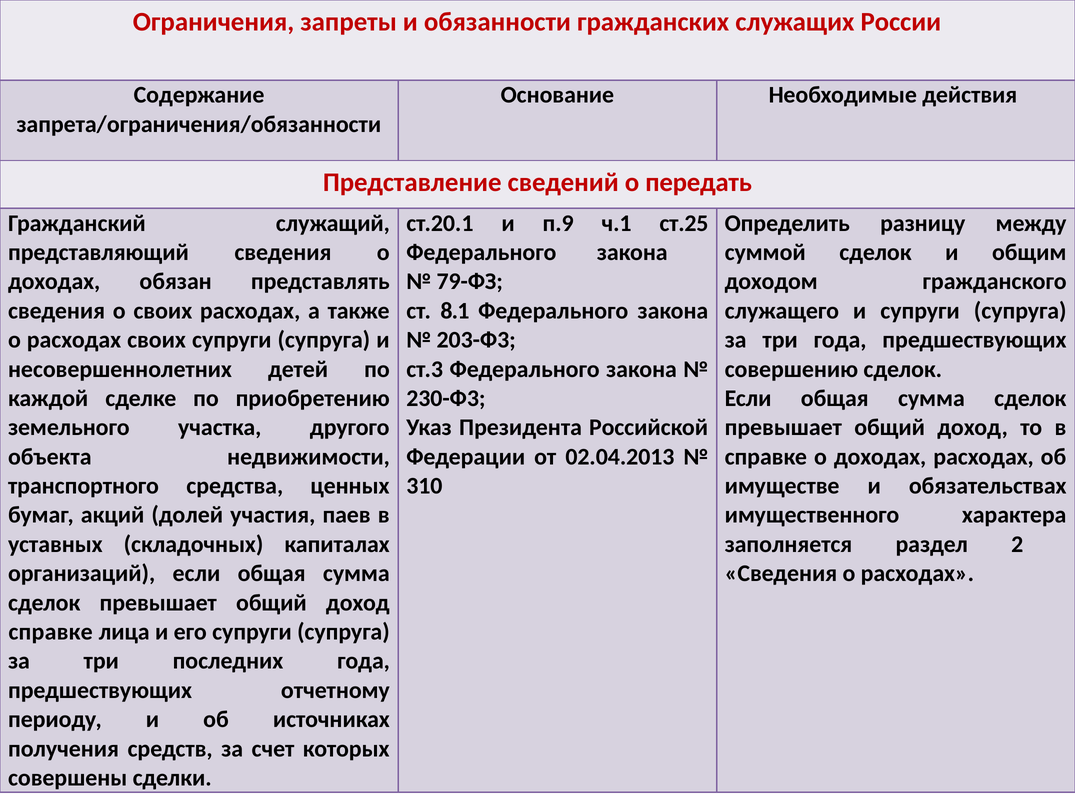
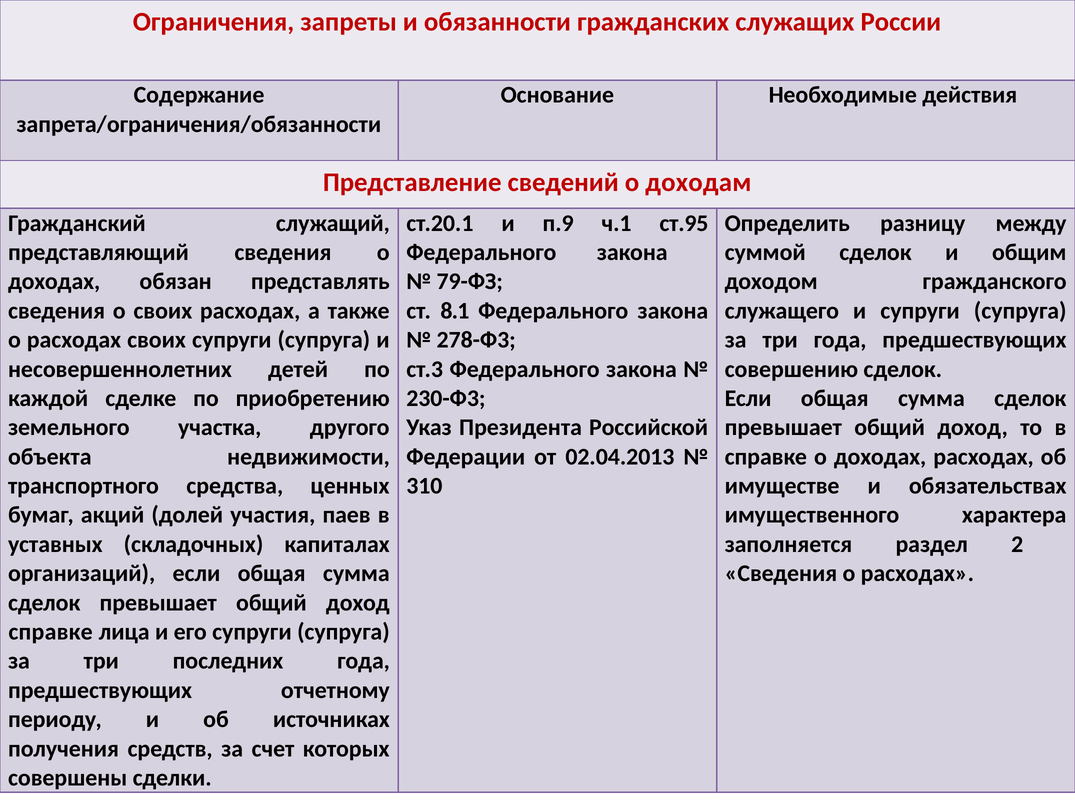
передать: передать -> доходам
ст.25: ст.25 -> ст.95
203-Ф3: 203-Ф3 -> 278-Ф3
